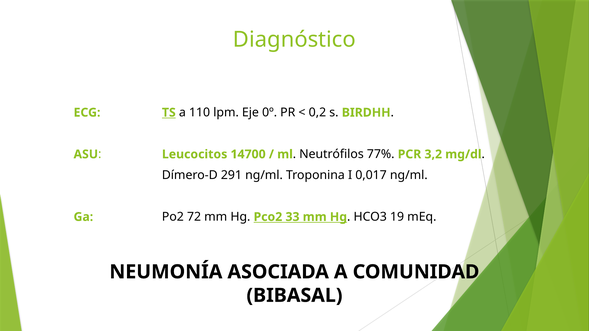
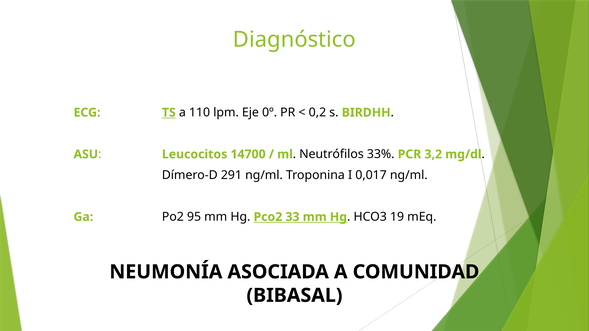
77%: 77% -> 33%
72: 72 -> 95
